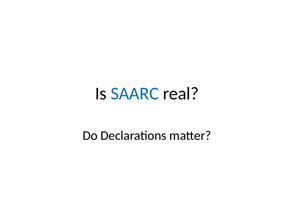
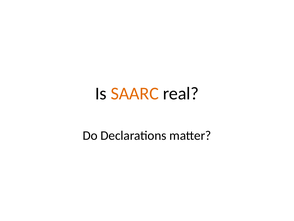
SAARC colour: blue -> orange
